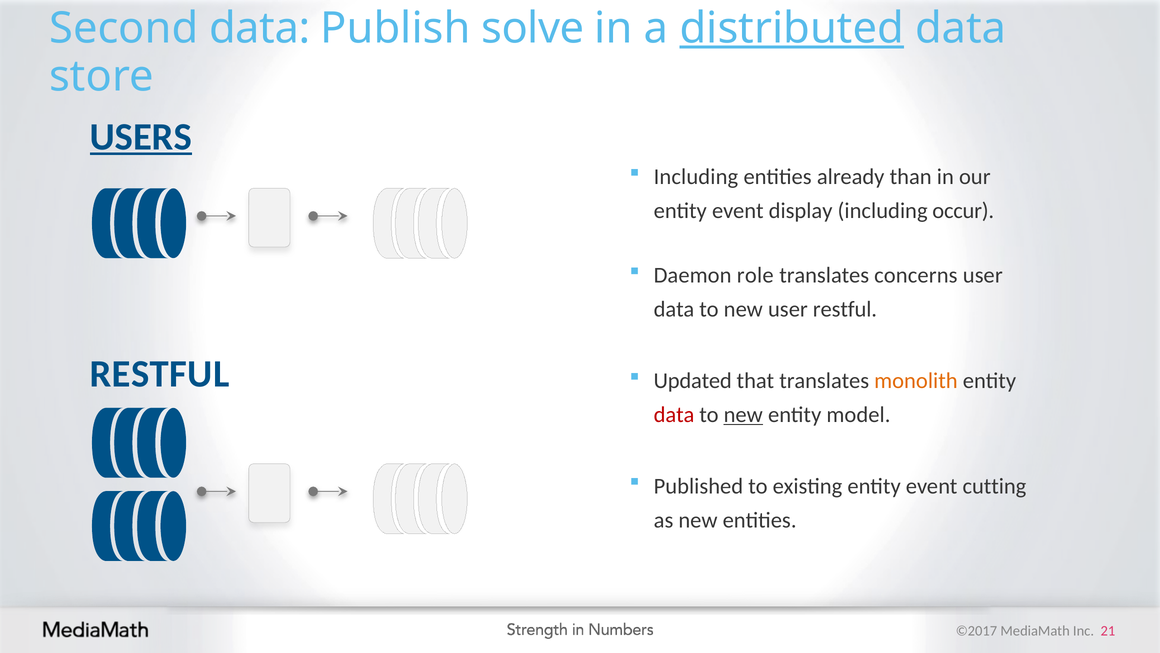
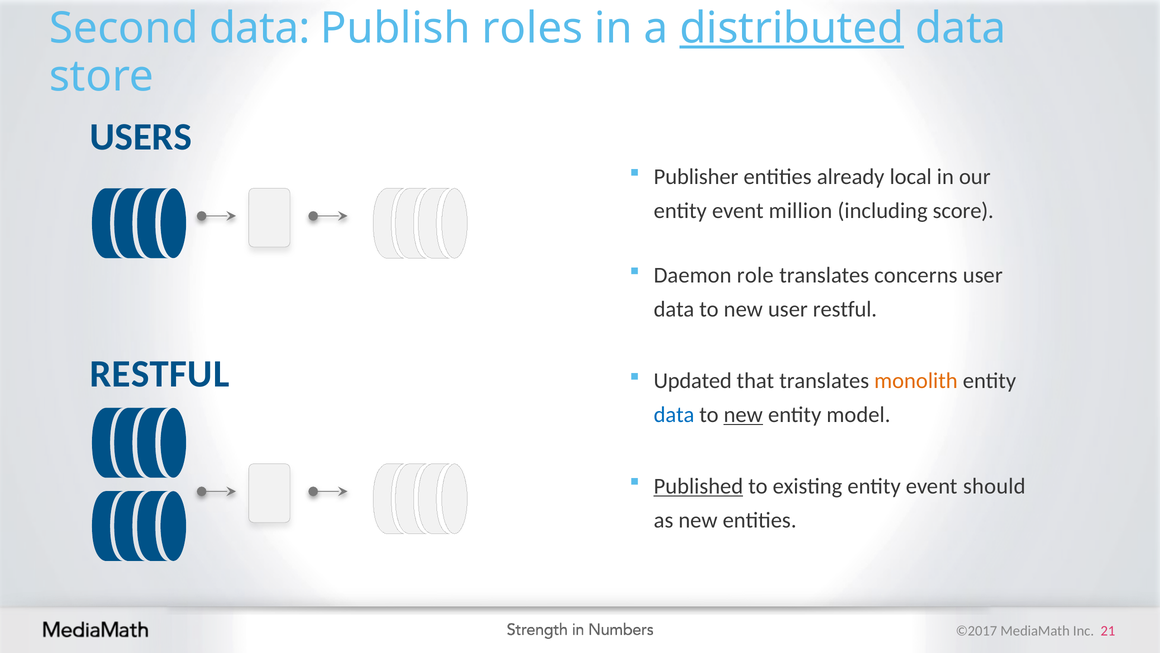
solve: solve -> roles
USERS underline: present -> none
Including at (696, 177): Including -> Publisher
than: than -> local
display: display -> million
occur: occur -> score
data at (674, 414) colour: red -> blue
Published underline: none -> present
cutting: cutting -> should
